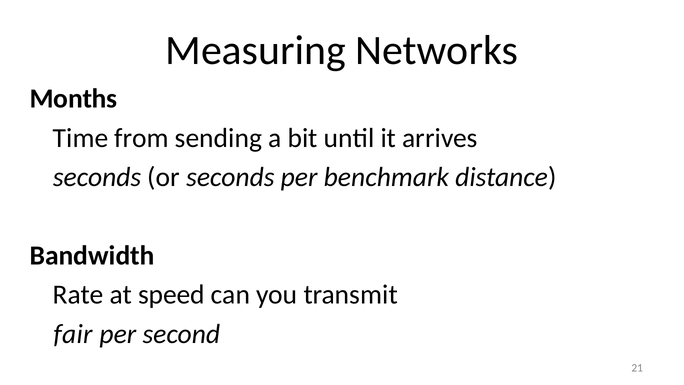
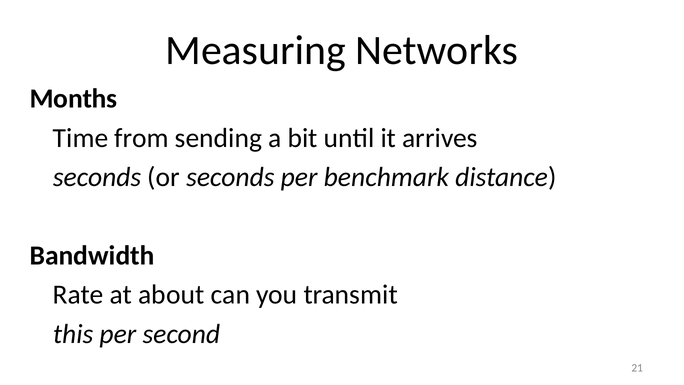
speed: speed -> about
fair: fair -> this
